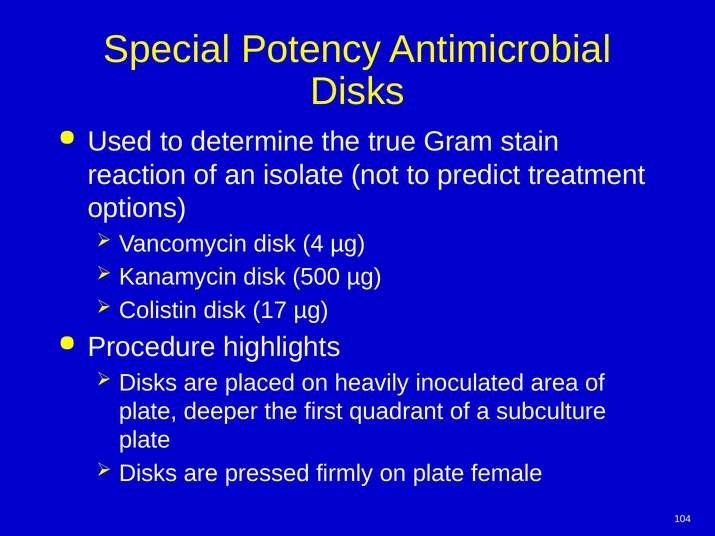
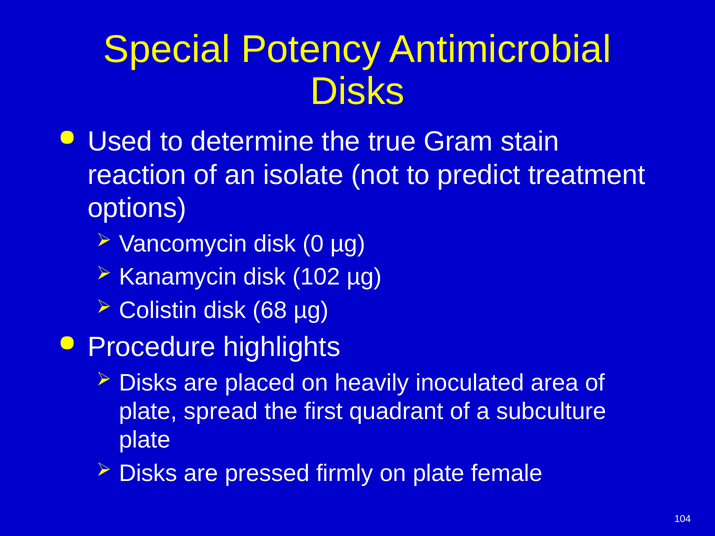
4: 4 -> 0
500: 500 -> 102
17: 17 -> 68
deeper: deeper -> spread
